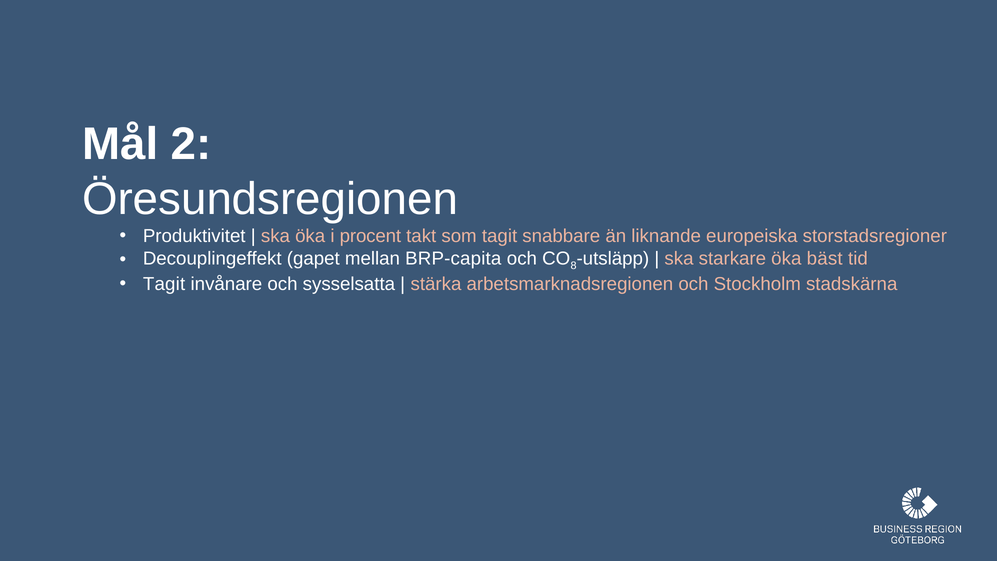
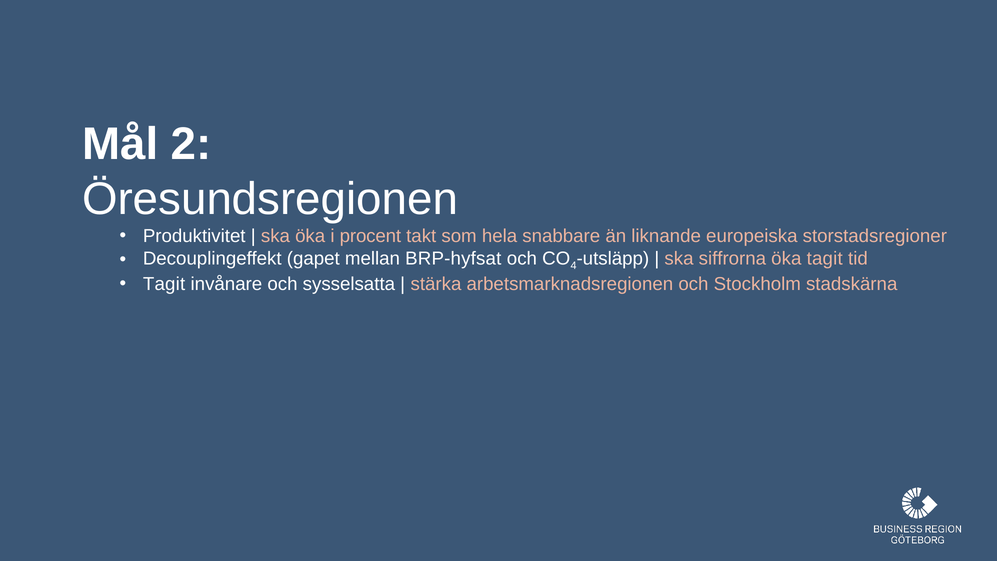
som tagit: tagit -> hela
BRP-capita: BRP-capita -> BRP-hyfsat
8: 8 -> 4
starkare: starkare -> siffrorna
öka bäst: bäst -> tagit
